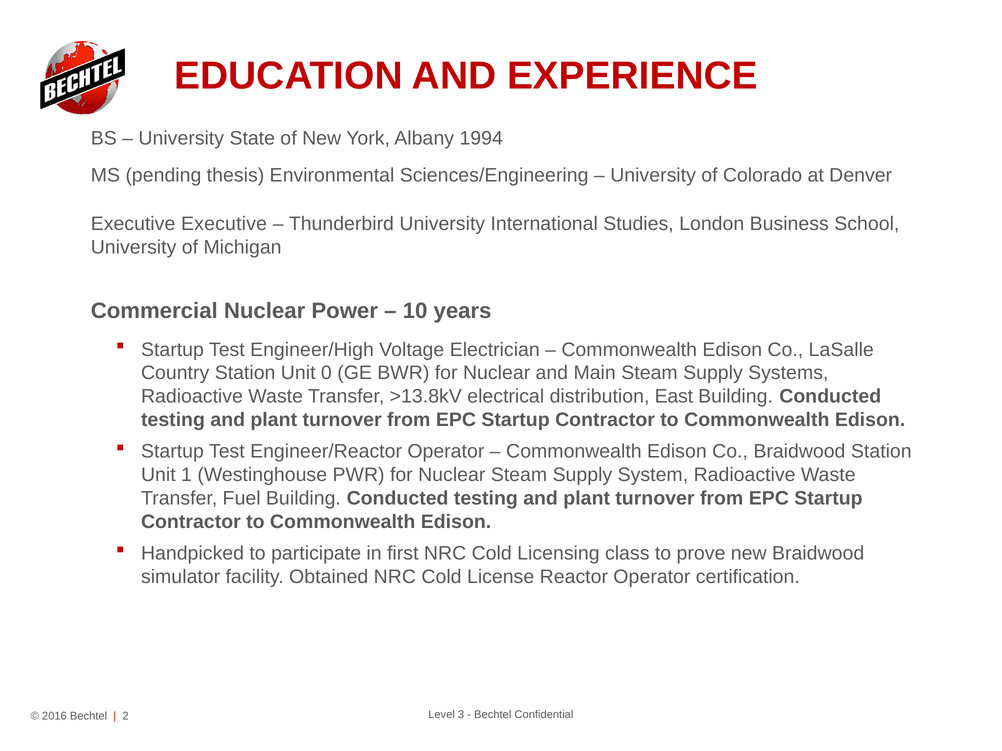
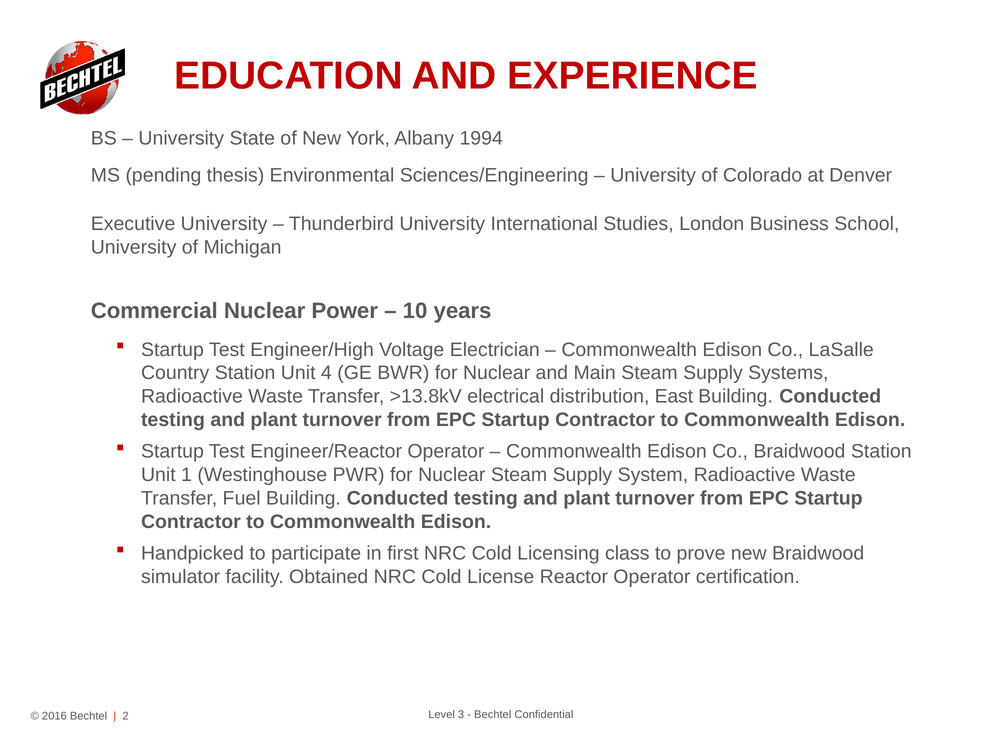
Executive Executive: Executive -> University
0: 0 -> 4
